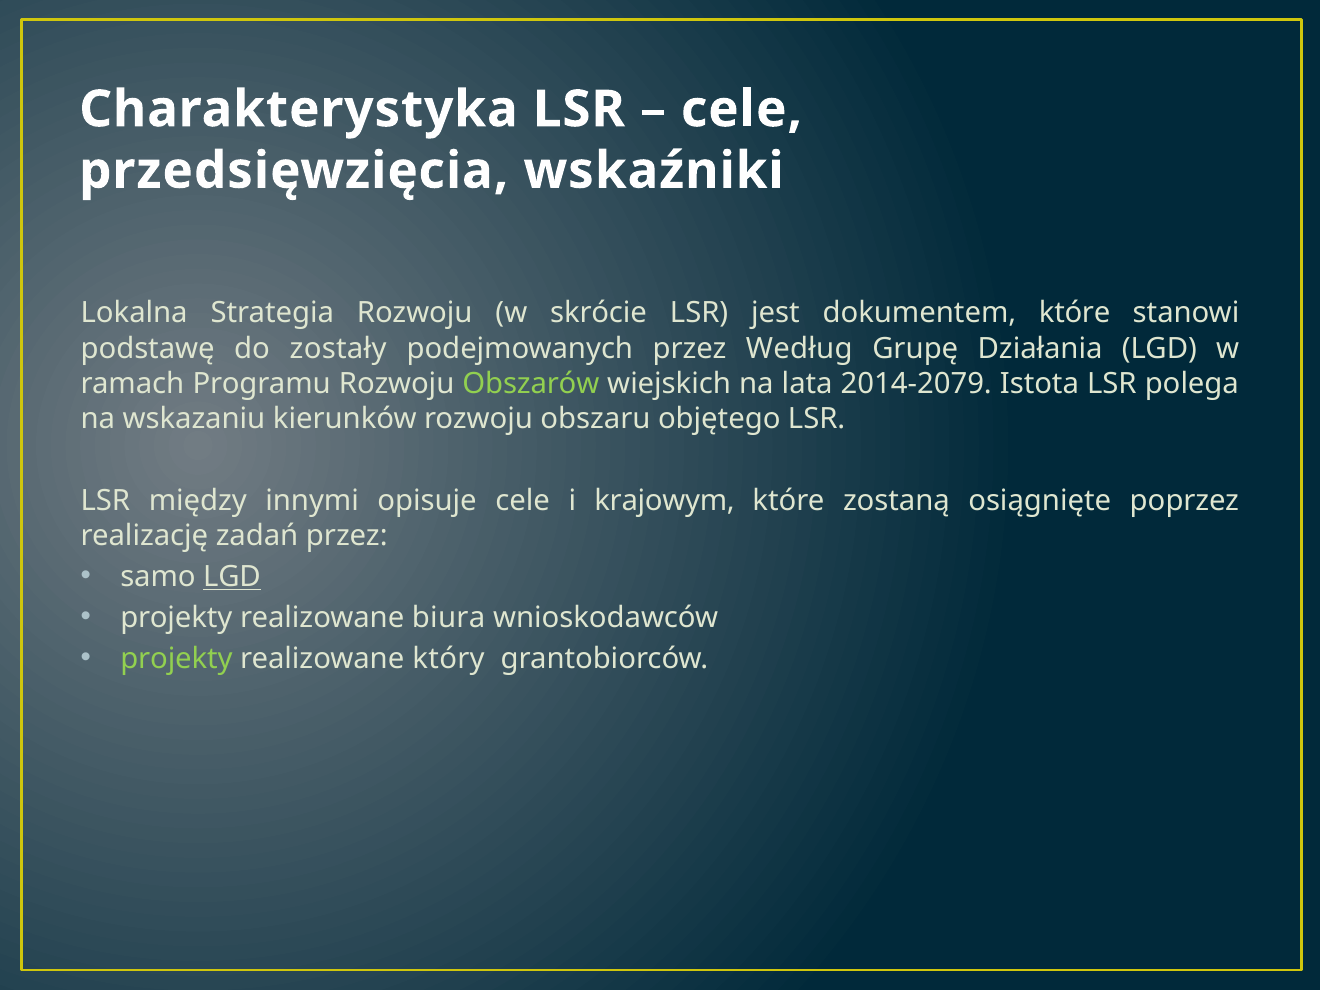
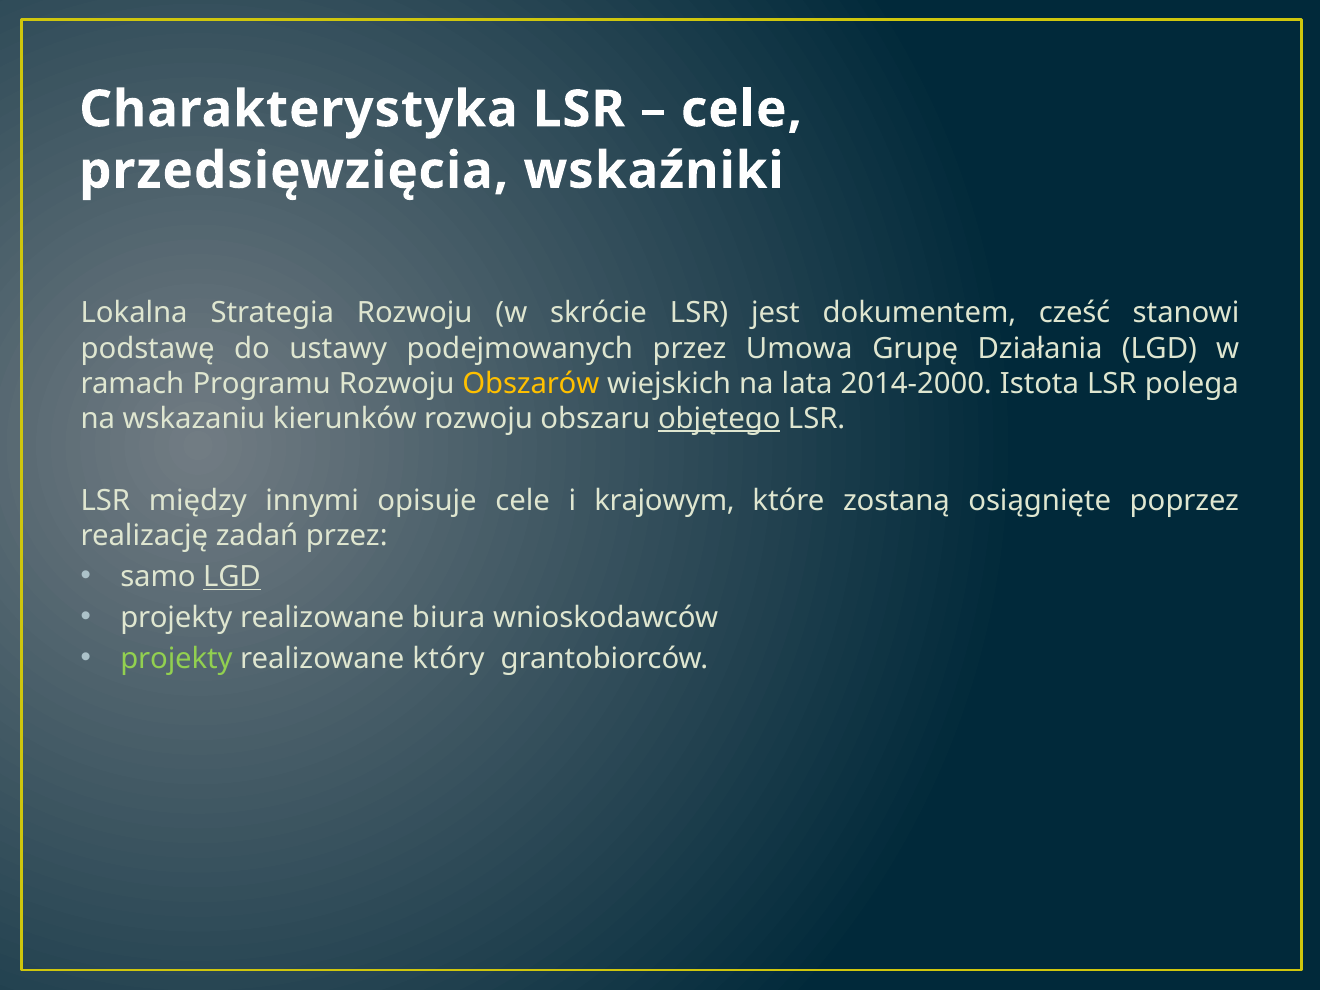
dokumentem które: które -> cześć
zostały: zostały -> ustawy
Według: Według -> Umowa
Obszarów colour: light green -> yellow
2014-2079: 2014-2079 -> 2014-2000
objętego underline: none -> present
